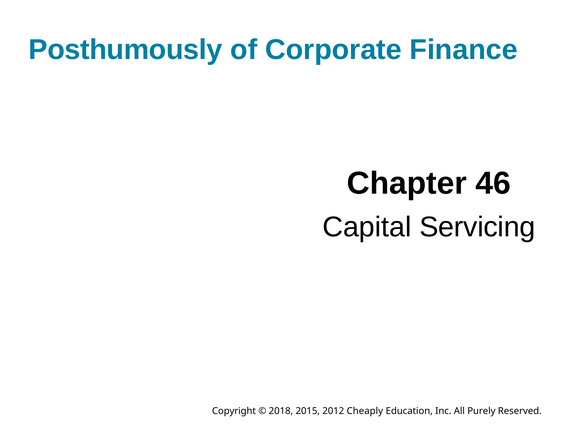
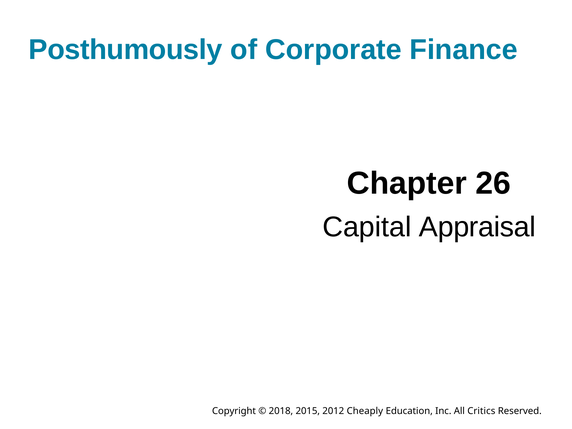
46: 46 -> 26
Servicing: Servicing -> Appraisal
Purely: Purely -> Critics
